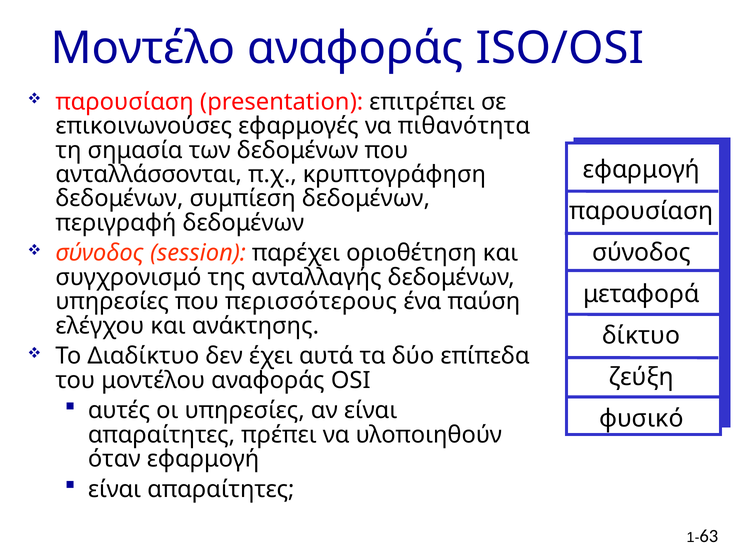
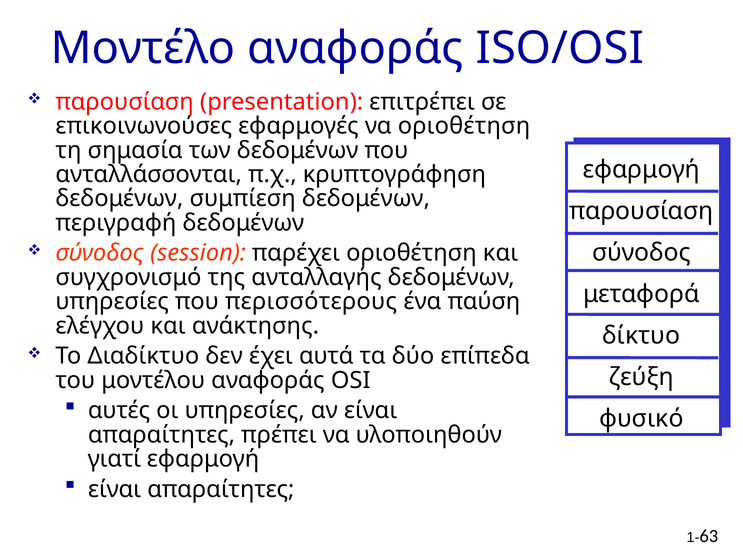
να πιθανότητα: πιθανότητα -> οριοθέτηση
όταν: όταν -> γιατί
